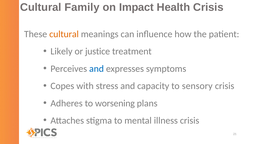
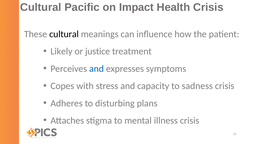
Family: Family -> Pacific
cultural at (64, 34) colour: orange -> black
sensory: sensory -> sadness
worsening: worsening -> disturbing
